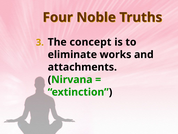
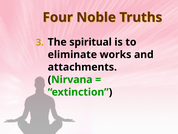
concept: concept -> spiritual
